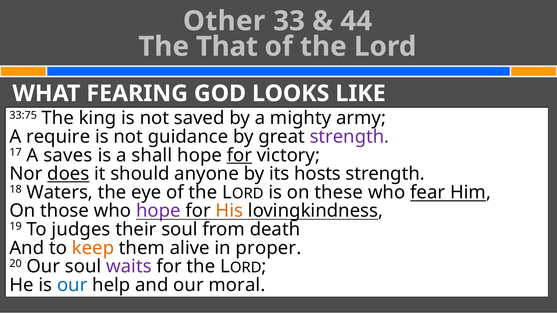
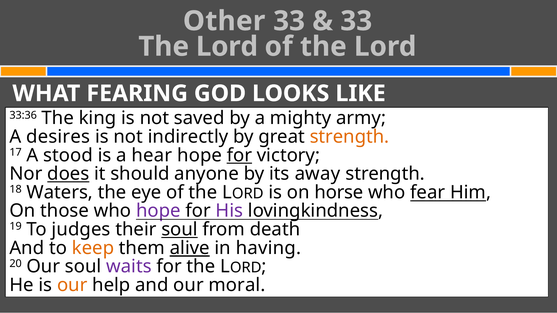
44 at (356, 21): 44 -> 33
That at (227, 47): That -> Lord
33:75: 33:75 -> 33:36
require: require -> desires
guidance: guidance -> indirectly
strength at (349, 137) colour: purple -> orange
saves: saves -> stood
shall: shall -> hear
hosts: hosts -> away
these: these -> horse
His colour: orange -> purple
soul at (180, 230) underline: none -> present
alive underline: none -> present
proper: proper -> having
our at (72, 285) colour: blue -> orange
